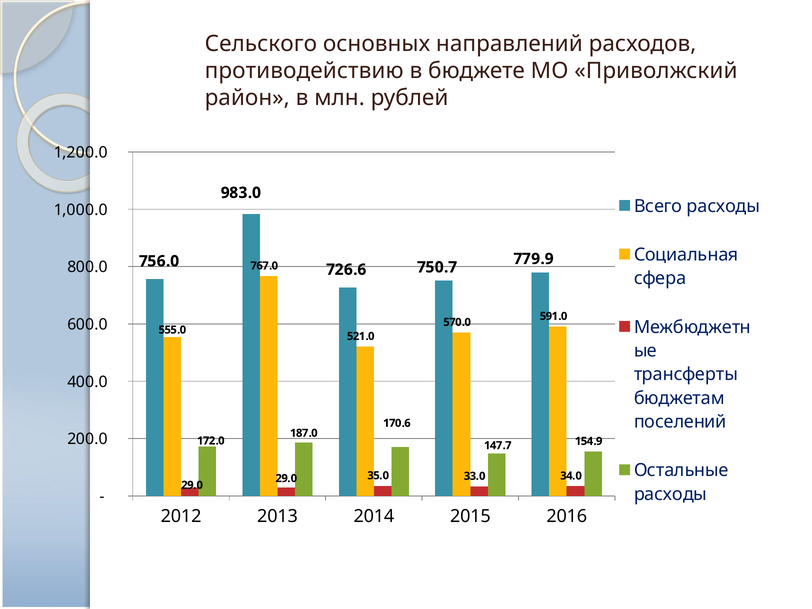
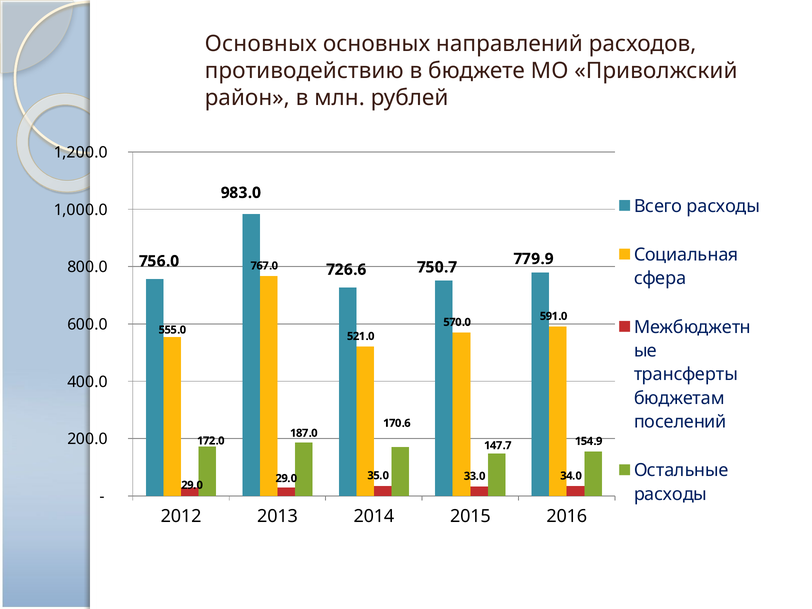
Сельского at (261, 44): Сельского -> Основных
